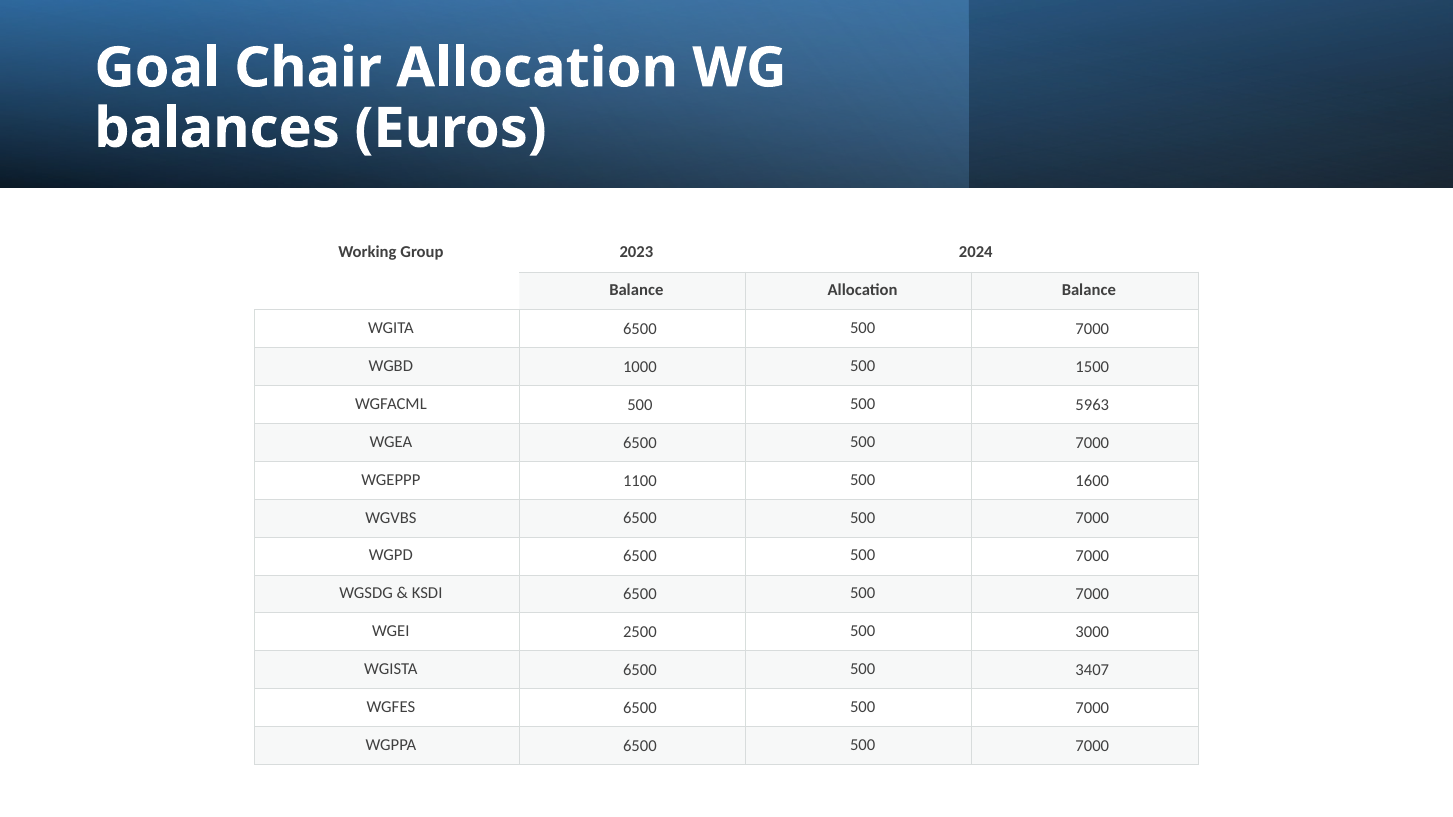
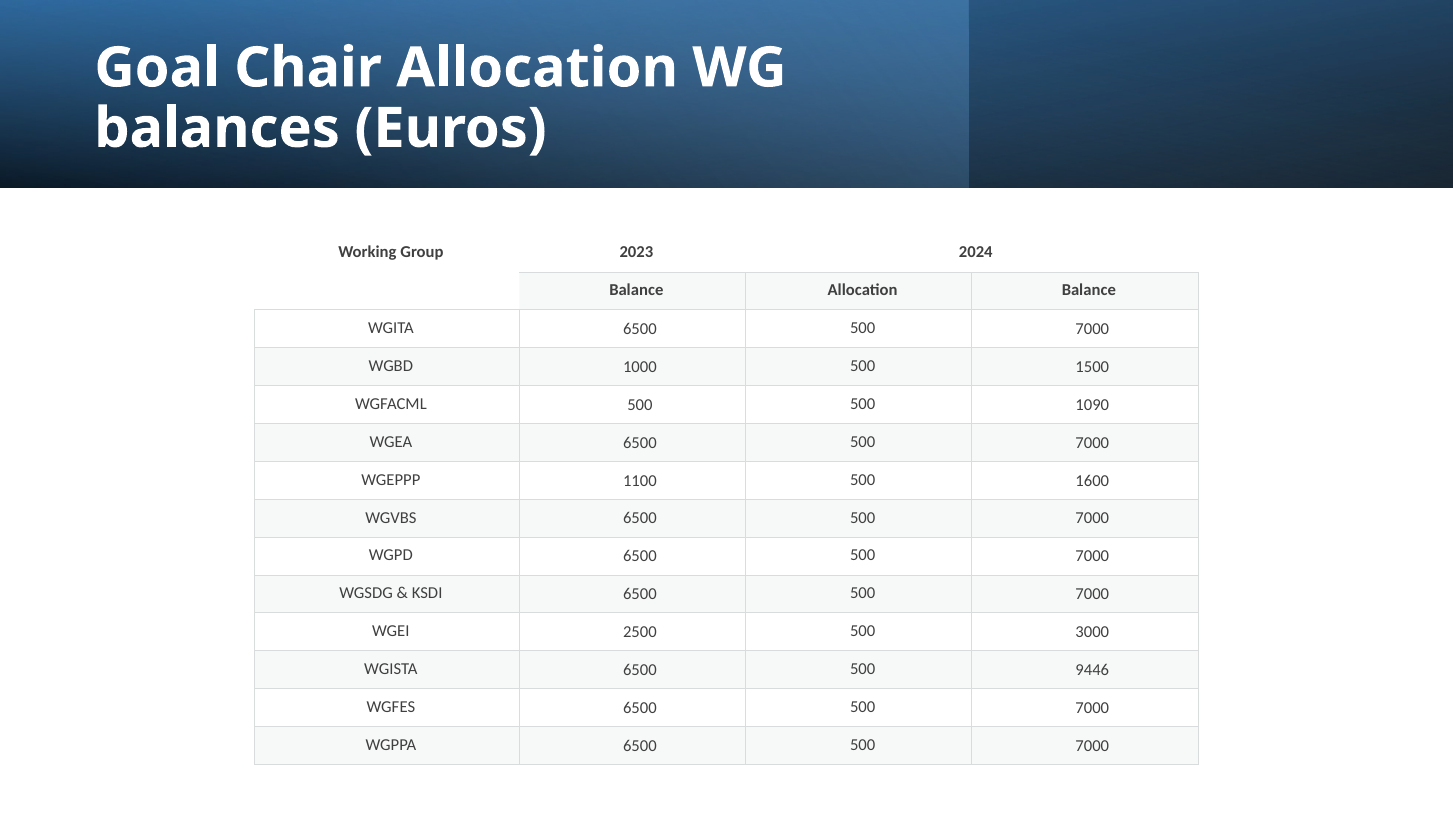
5963: 5963 -> 1090
3407: 3407 -> 9446
